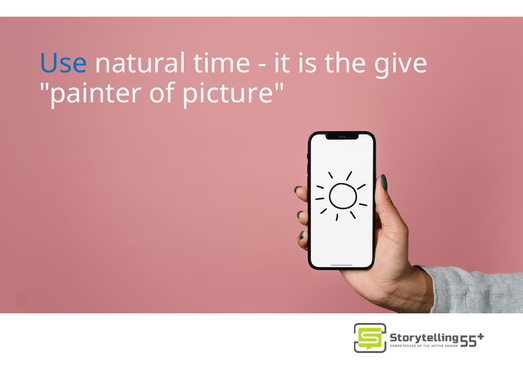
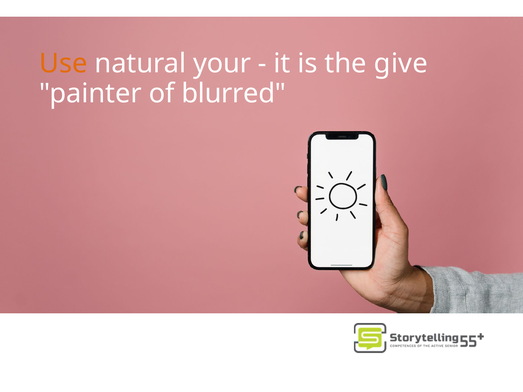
Use colour: blue -> orange
time: time -> your
picture: picture -> blurred
